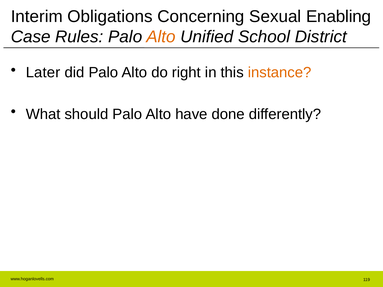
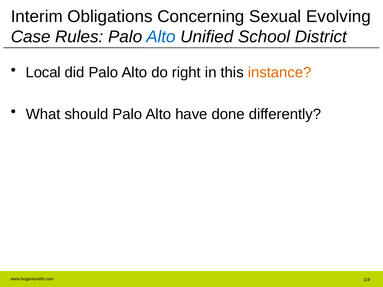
Enabling: Enabling -> Evolving
Alto at (161, 37) colour: orange -> blue
Later: Later -> Local
